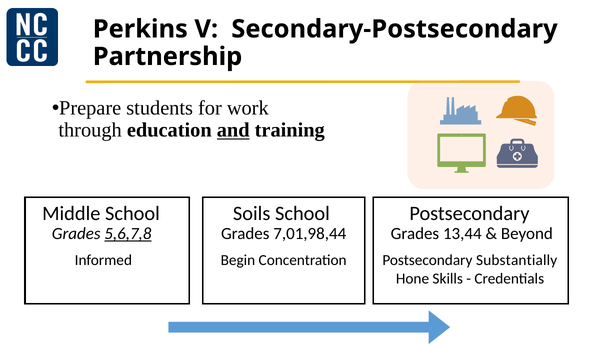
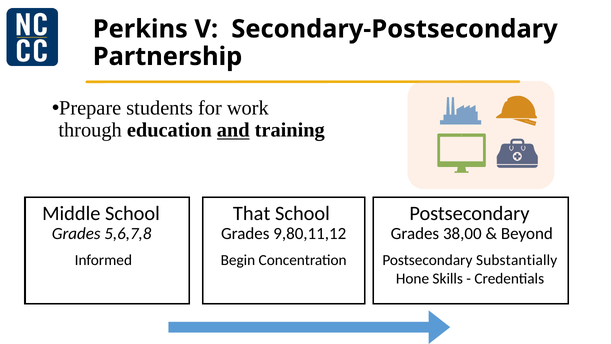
Soils: Soils -> That
5,6,7,8 underline: present -> none
7,01,98,44: 7,01,98,44 -> 9,80,11,12
13,44: 13,44 -> 38,00
